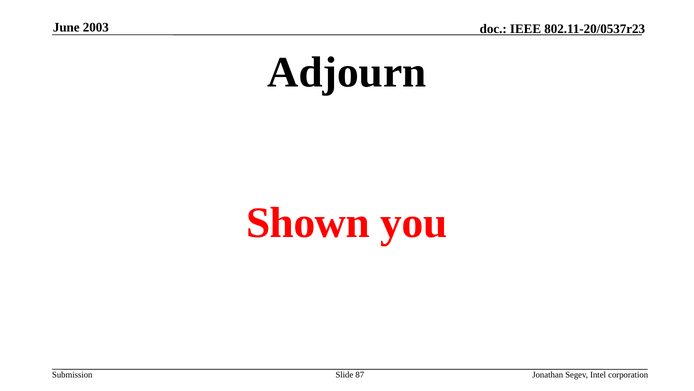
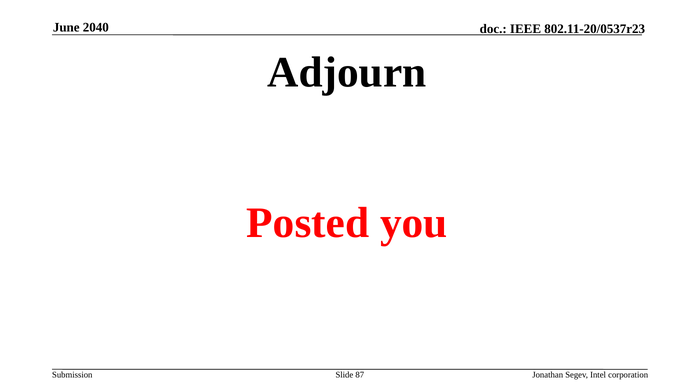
2003: 2003 -> 2040
Shown: Shown -> Posted
